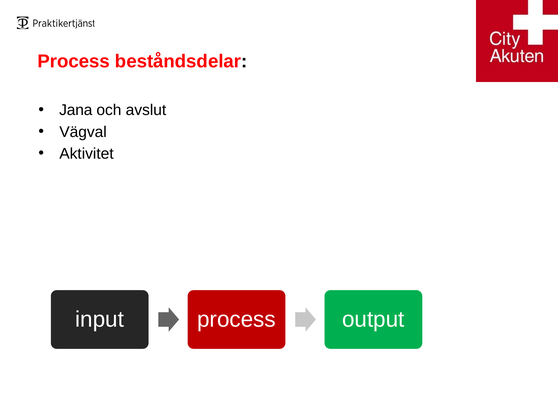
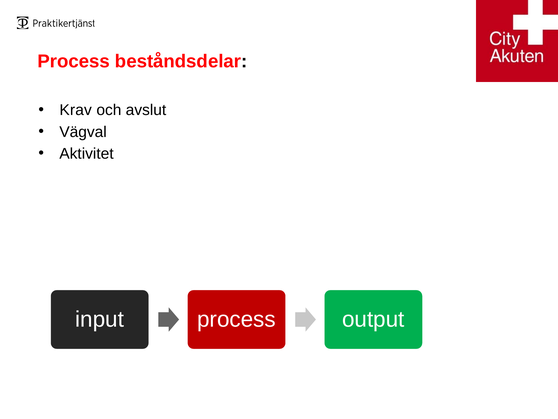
Jana: Jana -> Krav
